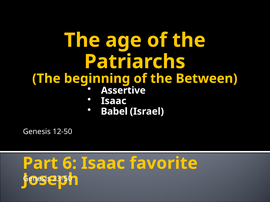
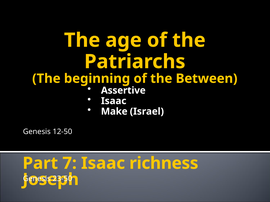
Babel: Babel -> Make
6: 6 -> 7
favorite: favorite -> richness
